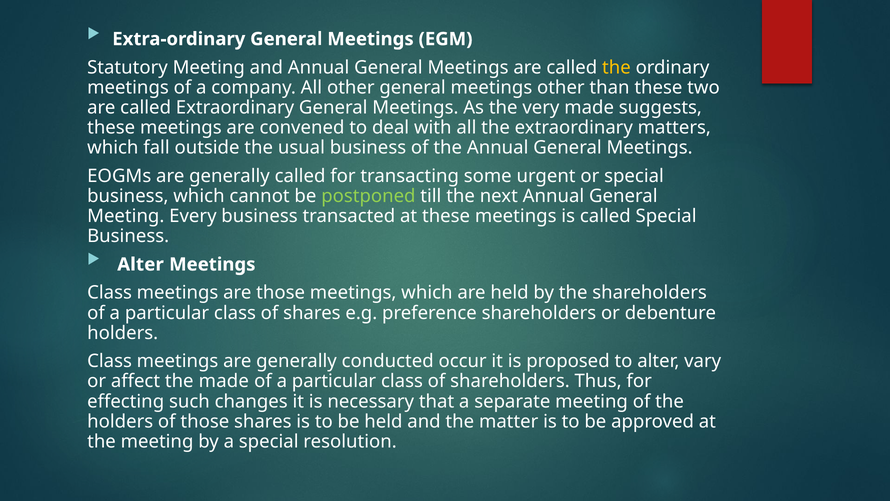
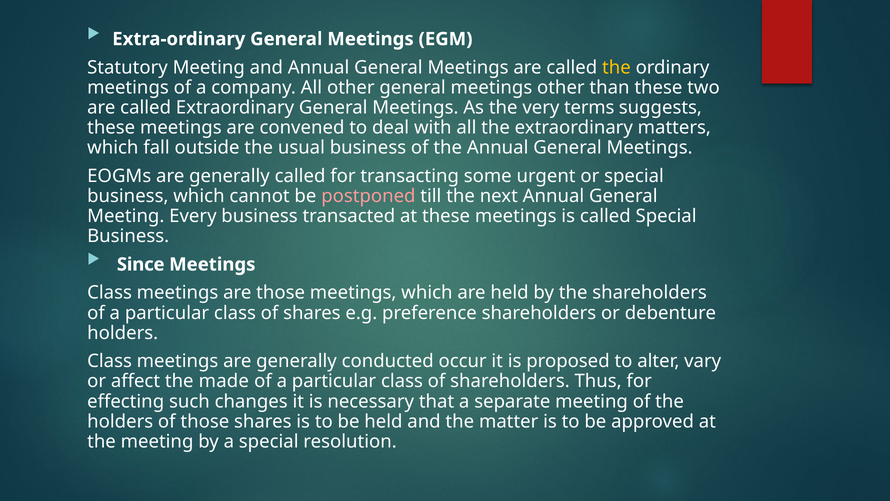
very made: made -> terms
postponed colour: light green -> pink
Alter at (141, 264): Alter -> Since
